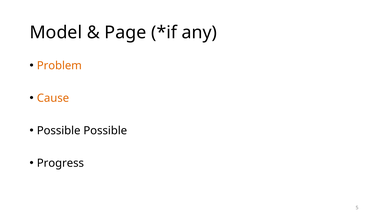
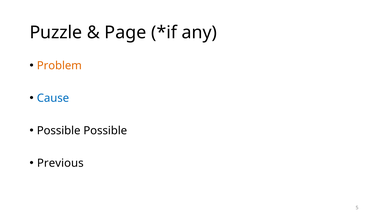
Model: Model -> Puzzle
Cause colour: orange -> blue
Progress: Progress -> Previous
